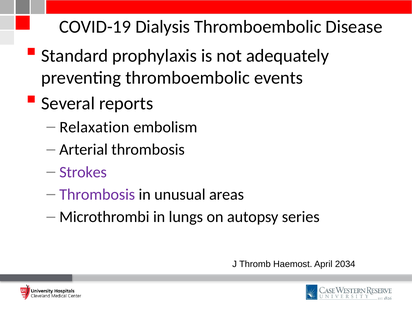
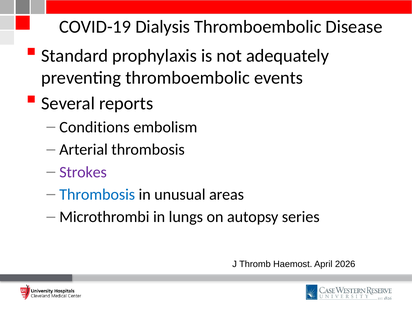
Relaxation: Relaxation -> Conditions
Thrombosis at (97, 195) colour: purple -> blue
2034: 2034 -> 2026
